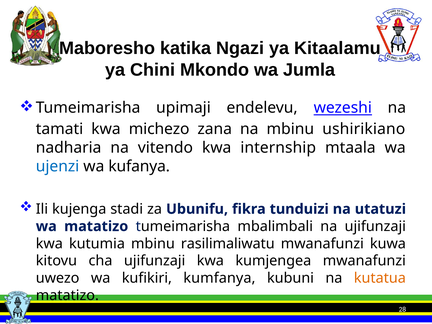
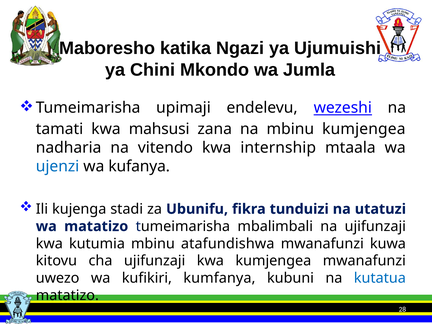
Kitaalamu: Kitaalamu -> Ujumuishi
michezo: michezo -> mahsusi
mbinu ushirikiano: ushirikiano -> kumjengea
rasilimaliwatu: rasilimaliwatu -> atafundishwa
kutatua colour: orange -> blue
